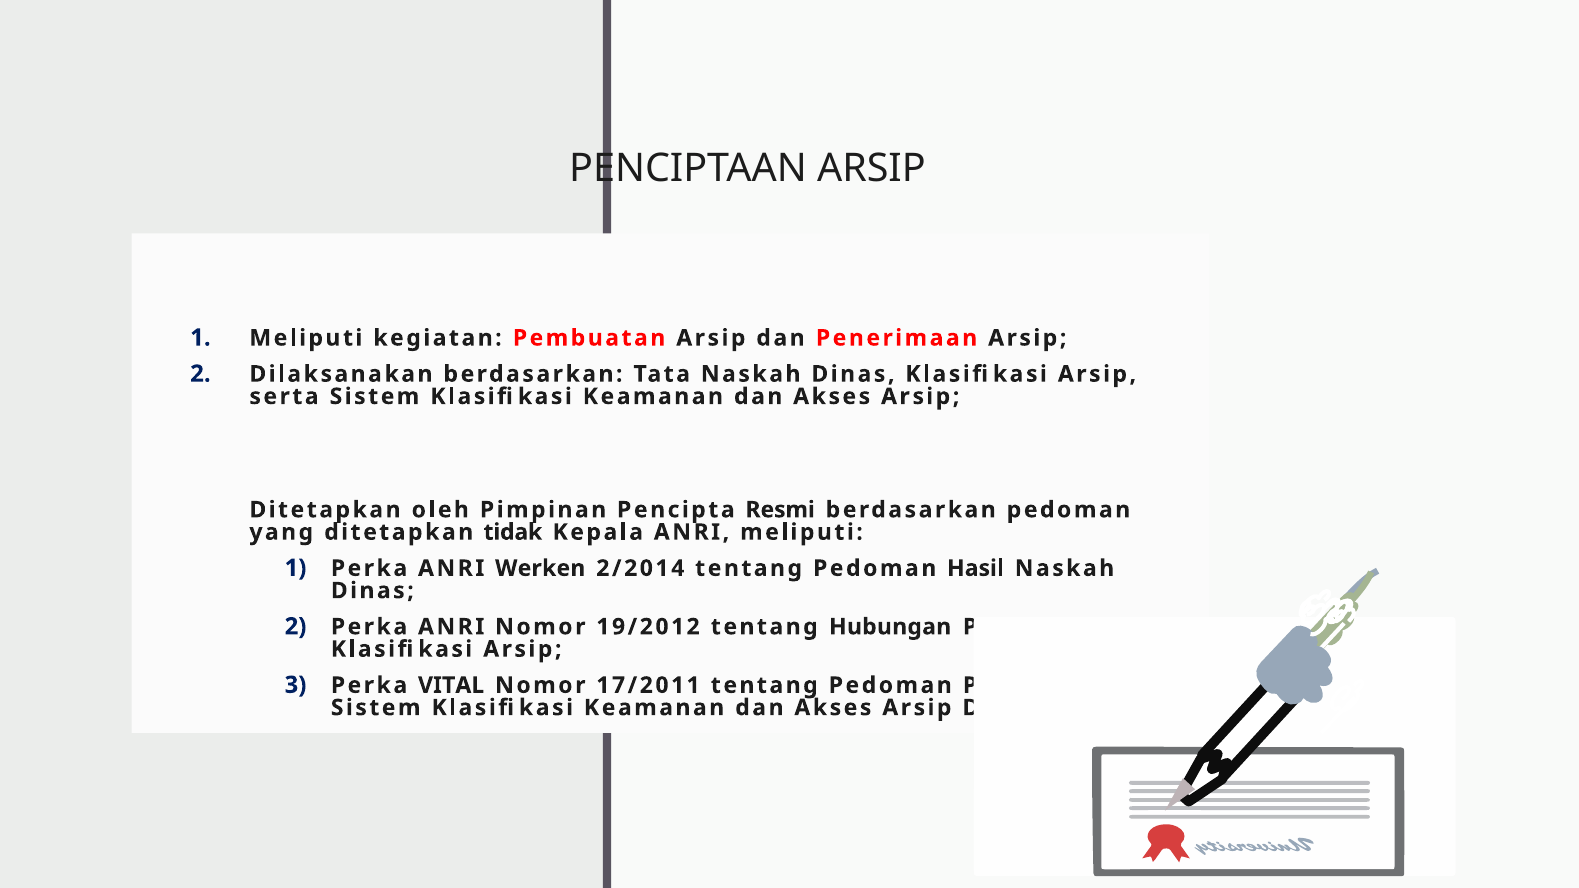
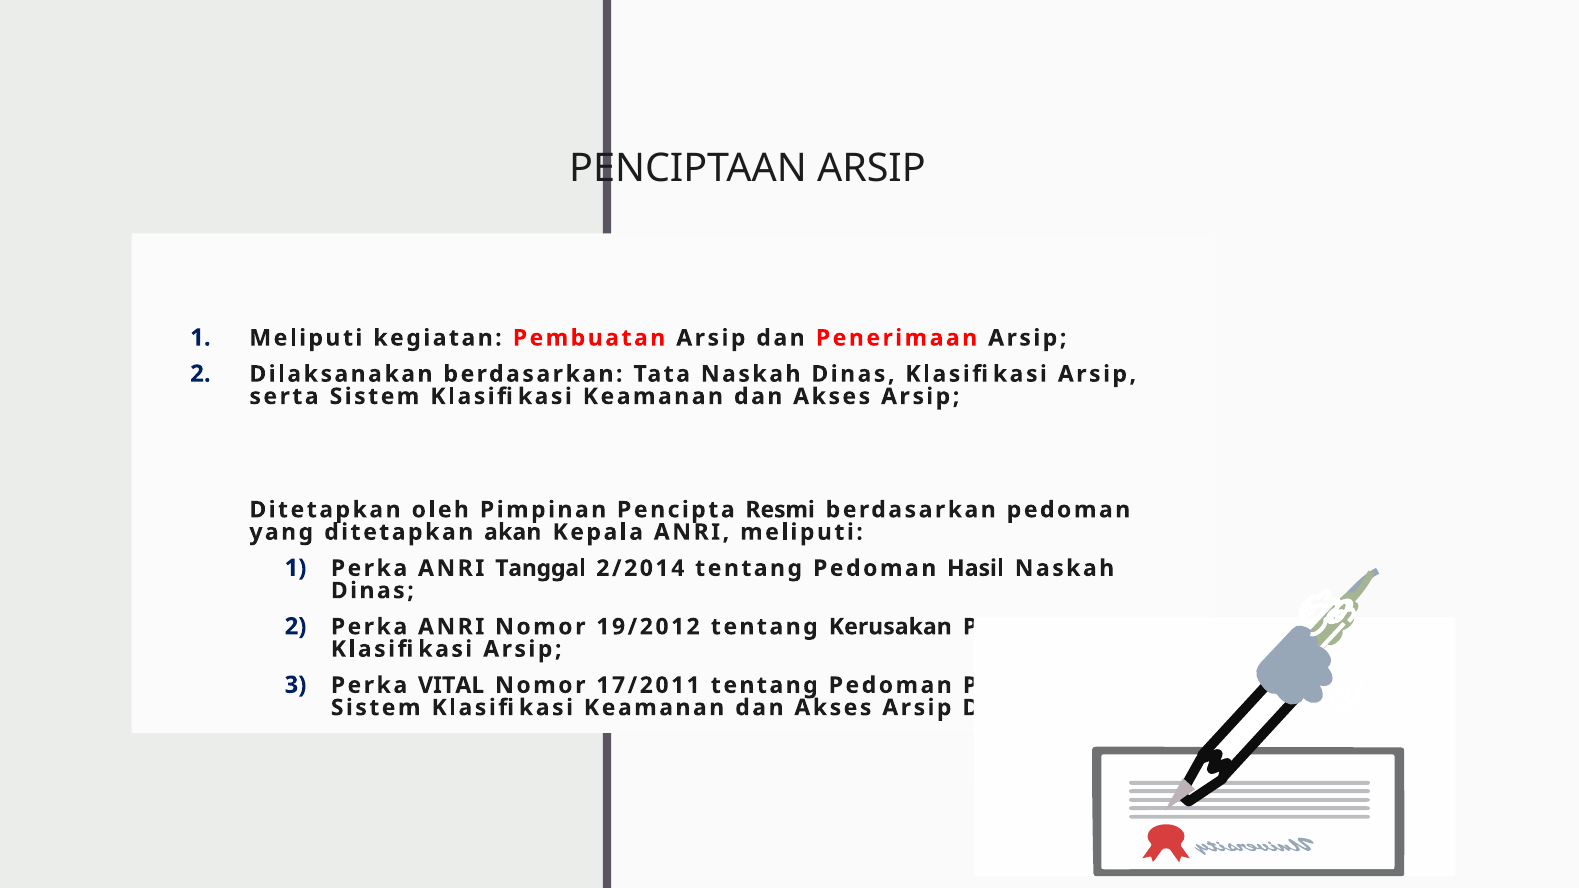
tidak: tidak -> akan
Werken: Werken -> Tanggal
Hubungan: Hubungan -> Kerusakan
